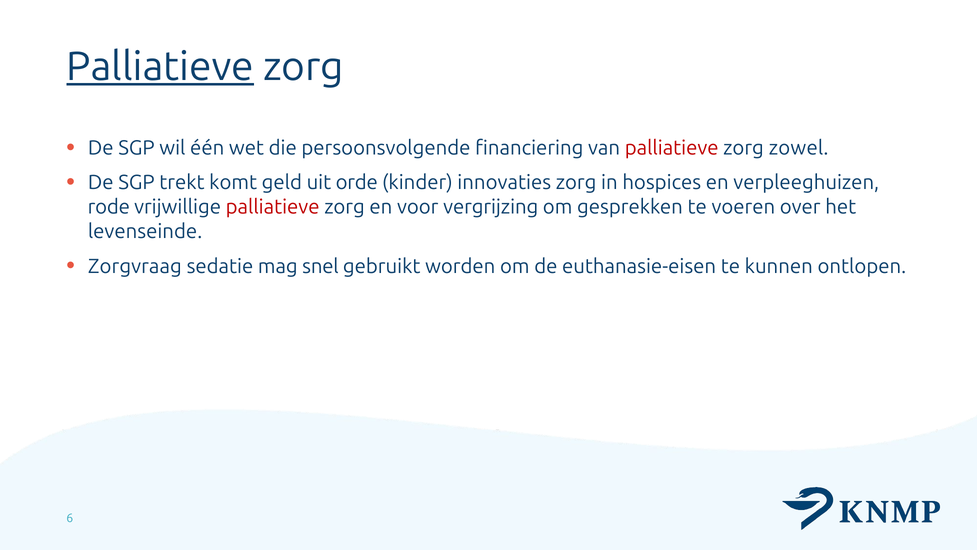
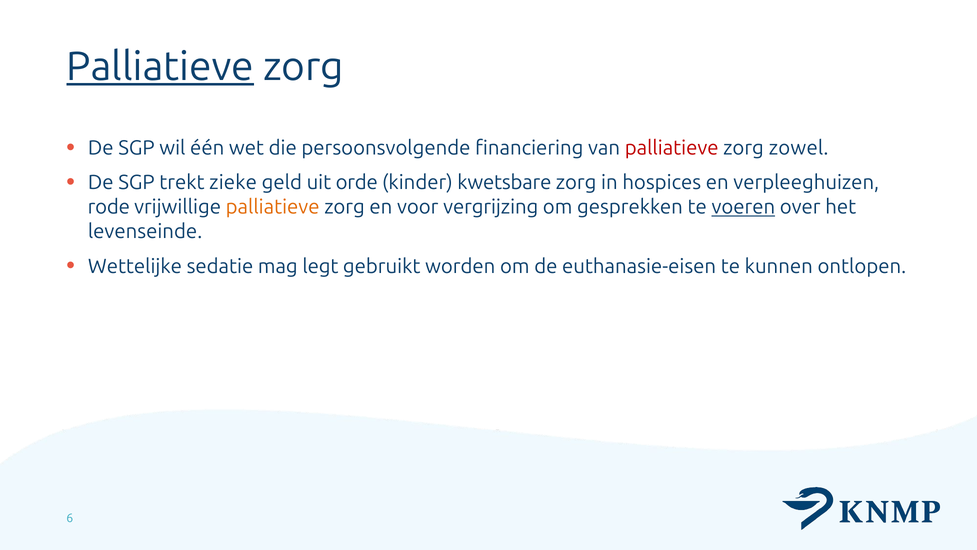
komt: komt -> zieke
innovaties: innovaties -> kwetsbare
palliatieve at (273, 207) colour: red -> orange
voeren underline: none -> present
Zorgvraag: Zorgvraag -> Wettelijke
snel: snel -> legt
